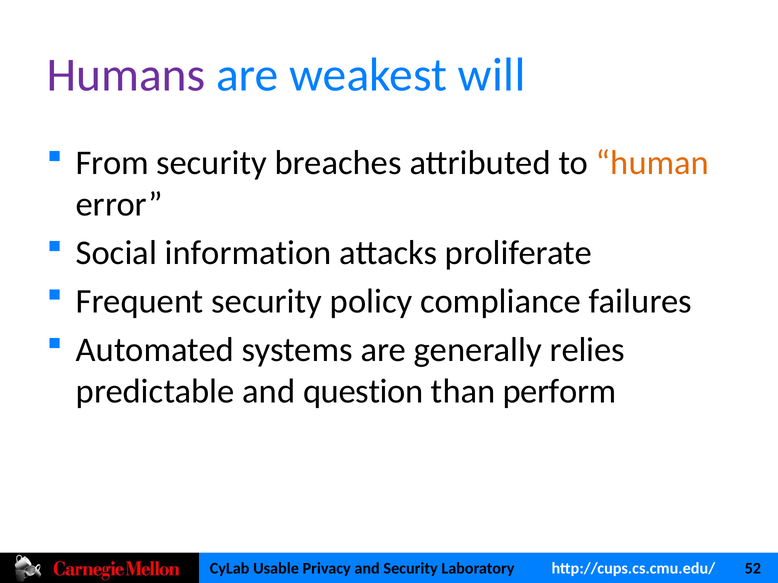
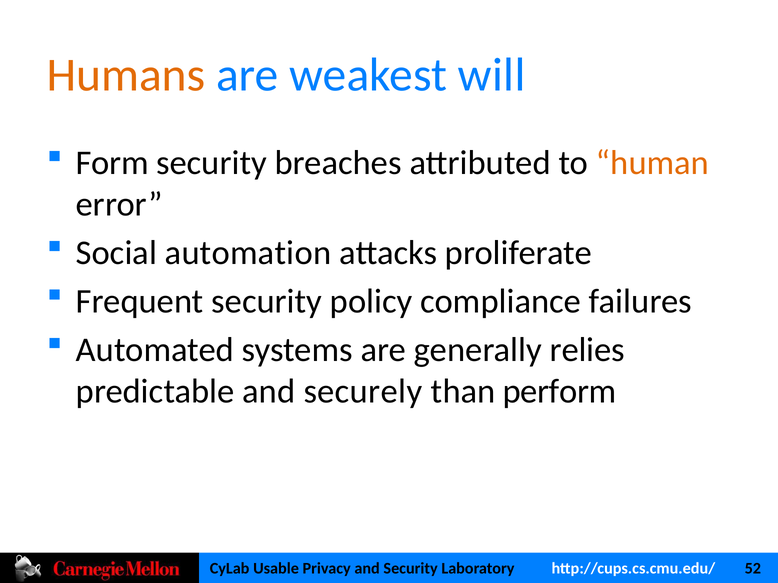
Humans colour: purple -> orange
From: From -> Form
information: information -> automation
question: question -> securely
